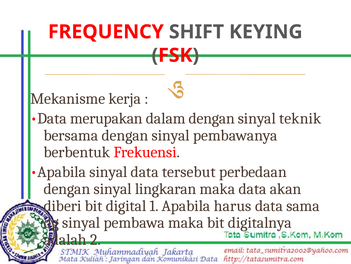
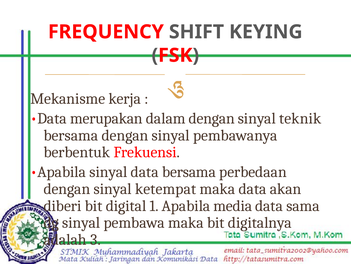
data tersebut: tersebut -> bersama
lingkaran: lingkaran -> ketempat
harus: harus -> media
2: 2 -> 3
